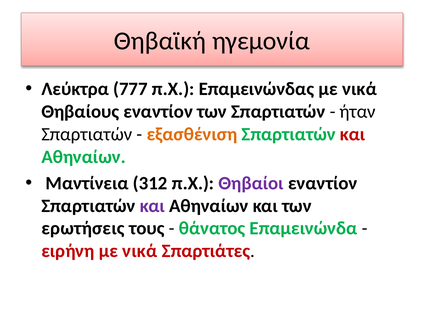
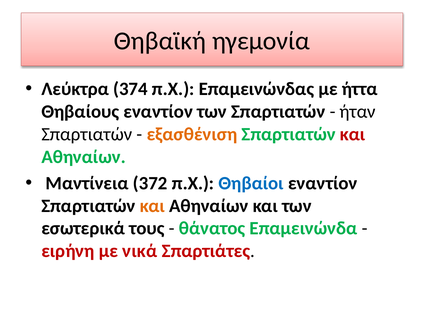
777: 777 -> 374
Επαμεινώνδας με νικά: νικά -> ήττα
312: 312 -> 372
Θηβαίοι colour: purple -> blue
και at (152, 206) colour: purple -> orange
ερωτήσεις: ερωτήσεις -> εσωτερικά
